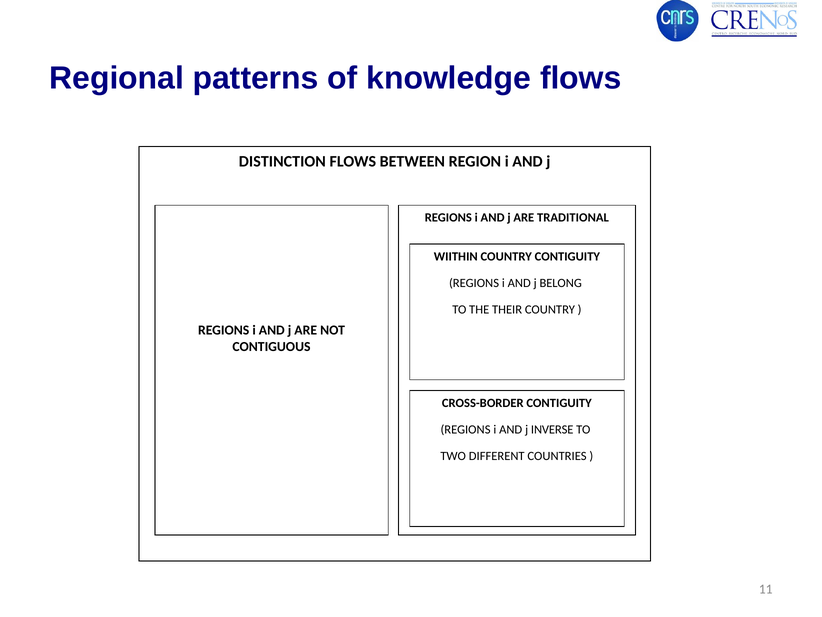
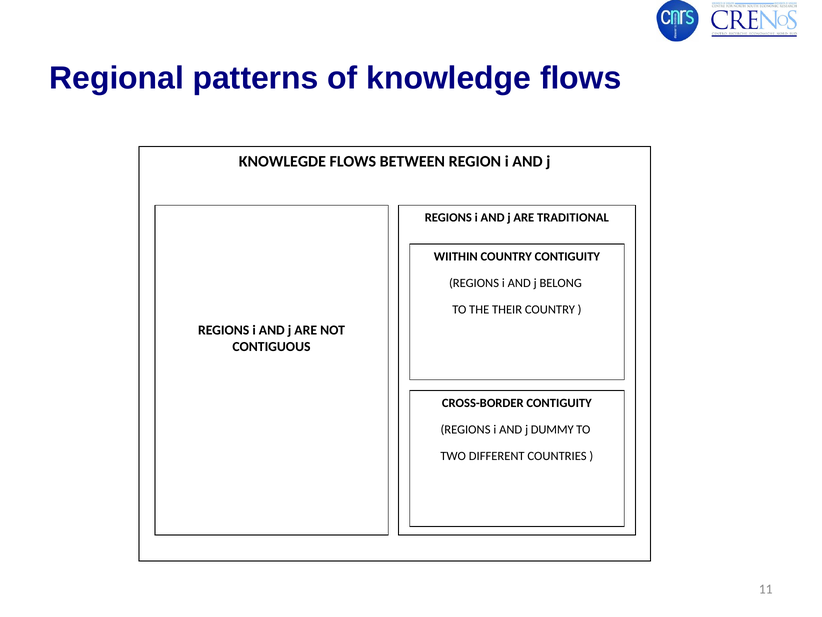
DISTINCTION: DISTINCTION -> KNOWLEGDE
INVERSE: INVERSE -> DUMMY
